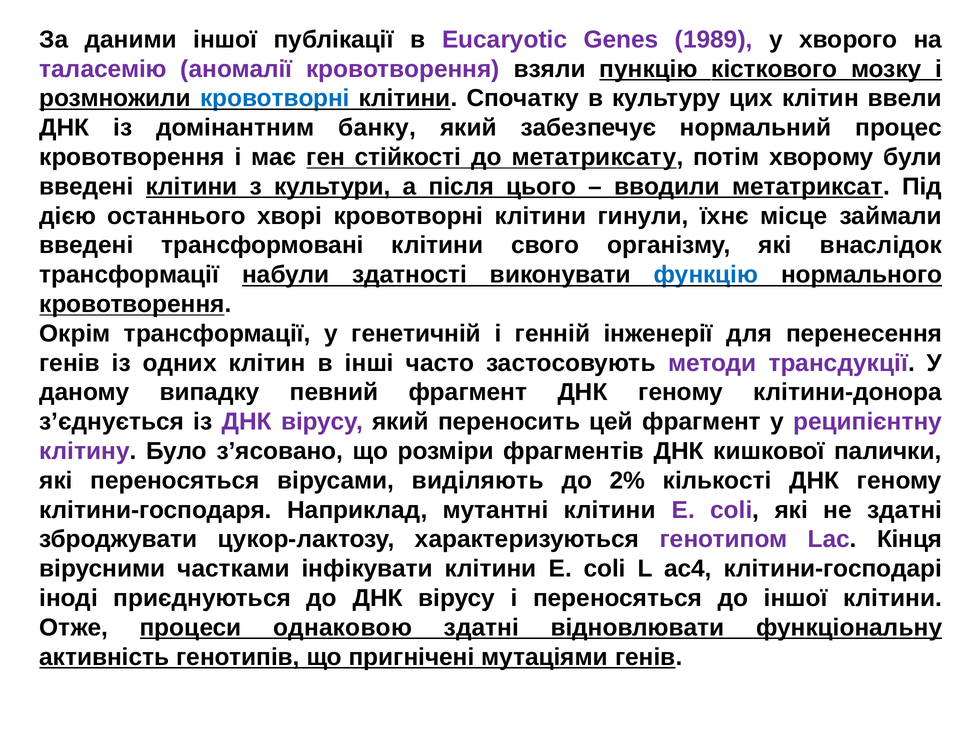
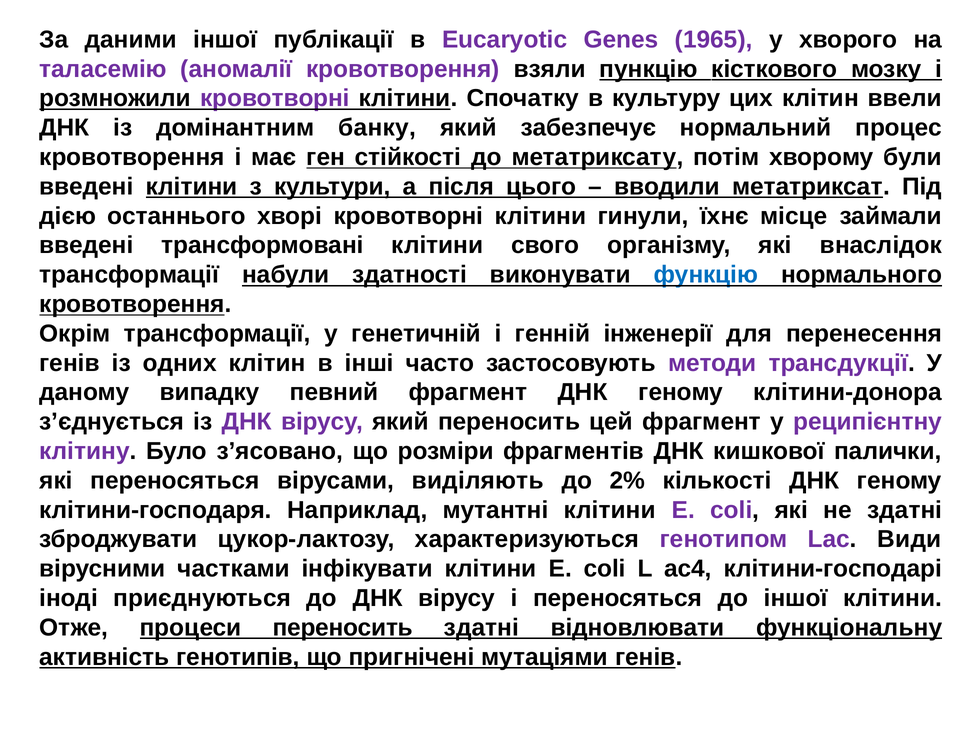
1989: 1989 -> 1965
кровотворні at (275, 98) colour: blue -> purple
Кінця: Кінця -> Види
процеси однаковою: однаковою -> переносить
